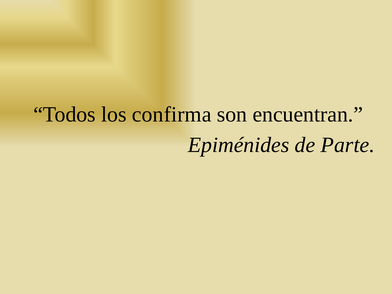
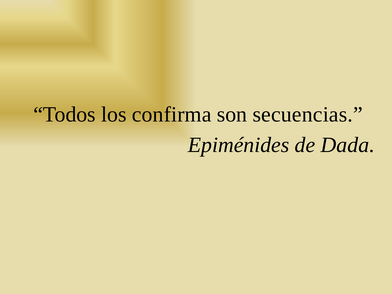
encuentran: encuentran -> secuencias
Parte: Parte -> Dada
